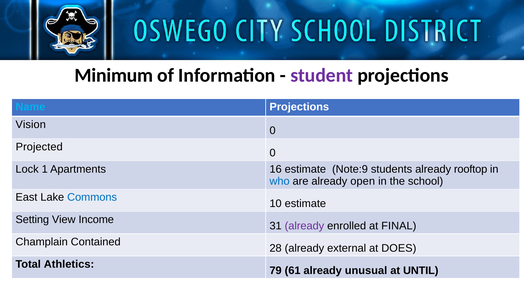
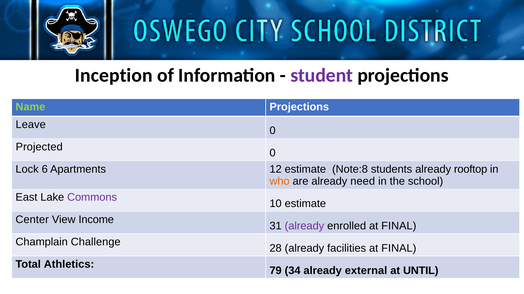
Minimum: Minimum -> Inception
Name colour: light blue -> light green
Vision: Vision -> Leave
1: 1 -> 6
16: 16 -> 12
Note:9: Note:9 -> Note:8
who colour: blue -> orange
open: open -> need
Commons colour: blue -> purple
Setting: Setting -> Center
Contained: Contained -> Challenge
external: external -> facilities
DOES at (399, 249): DOES -> FINAL
61: 61 -> 34
unusual: unusual -> external
